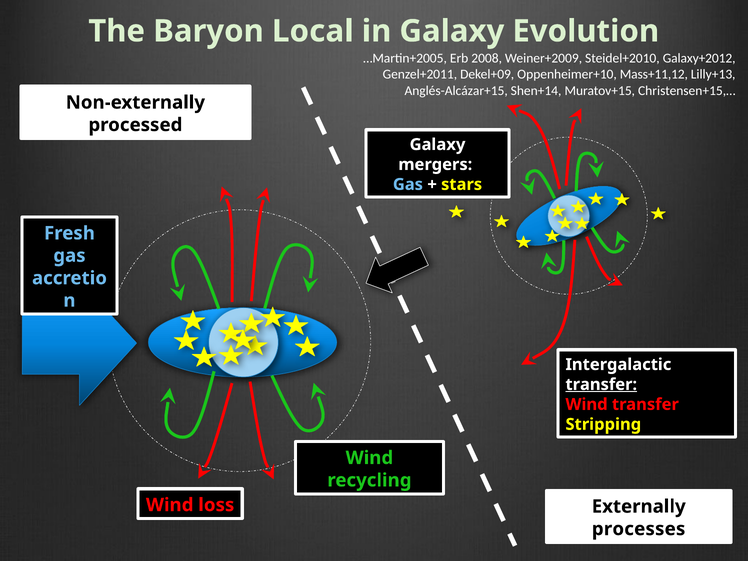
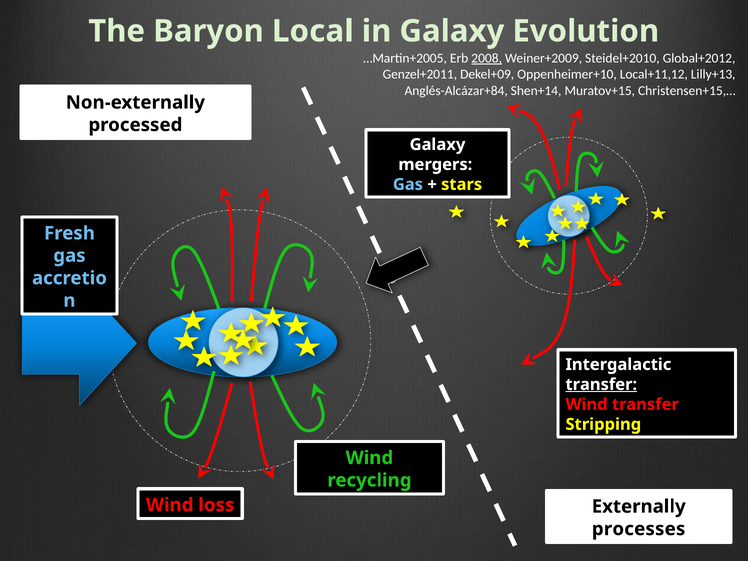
2008 underline: none -> present
Galaxy+2012: Galaxy+2012 -> Global+2012
Mass+11,12: Mass+11,12 -> Local+11,12
Anglés-Alcázar+15: Anglés-Alcázar+15 -> Anglés-Alcázar+84
